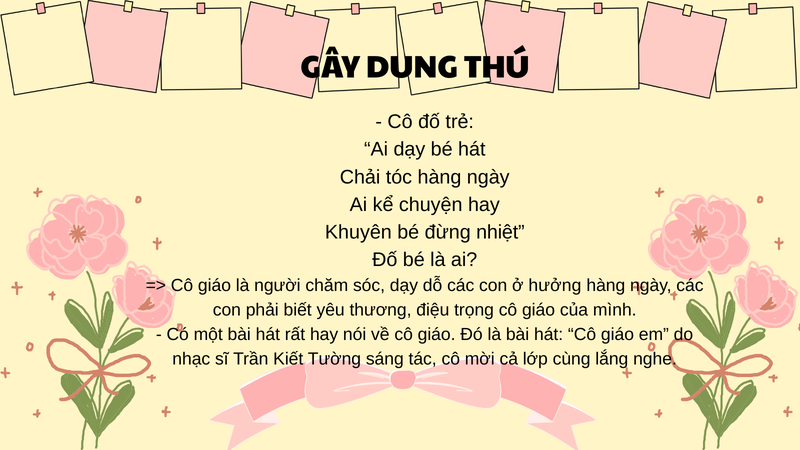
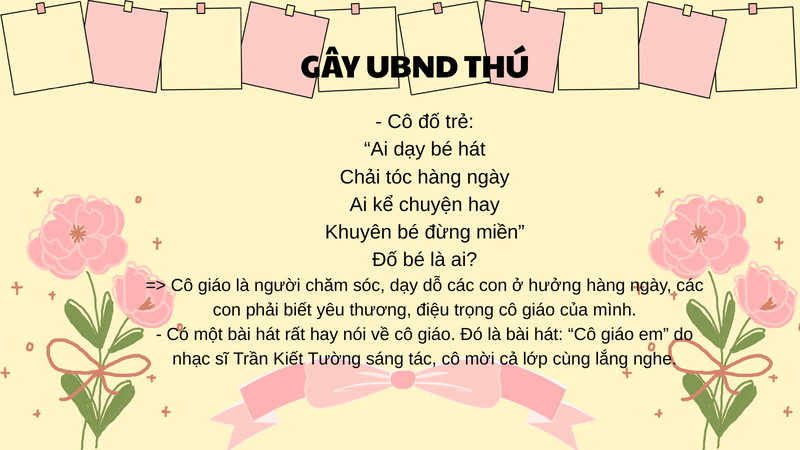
DUNG: DUNG -> UBND
nhiệt: nhiệt -> miền
